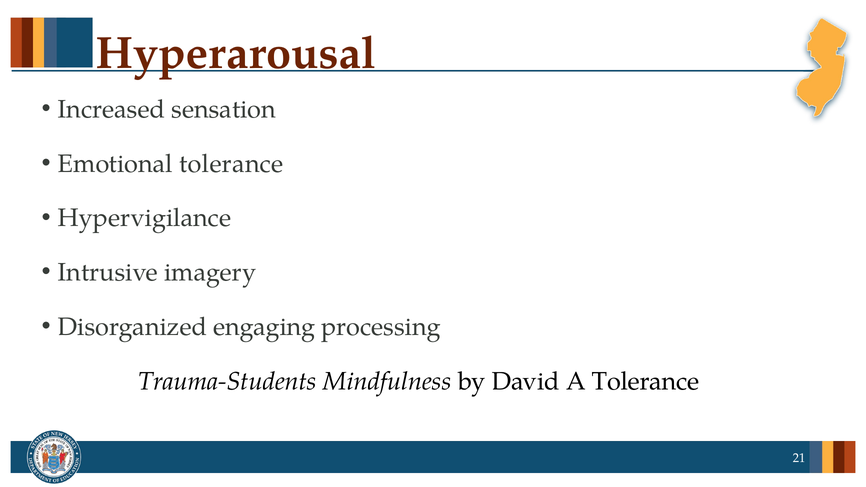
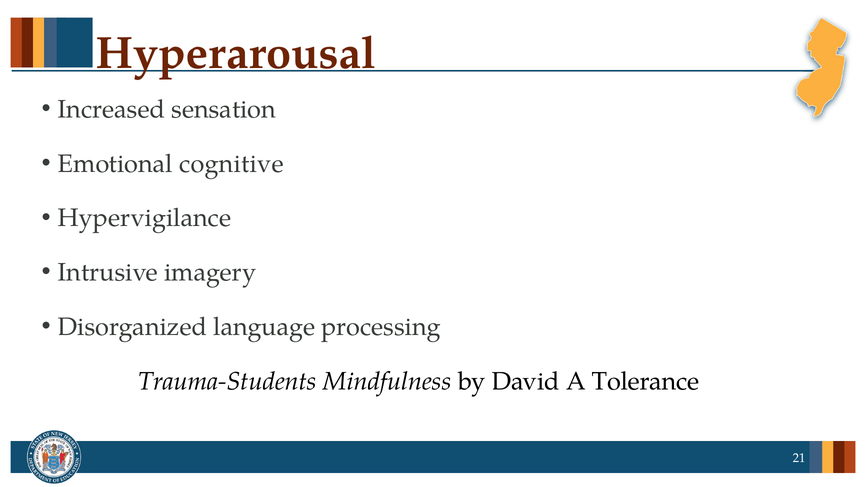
Emotional tolerance: tolerance -> cognitive
engaging: engaging -> language
